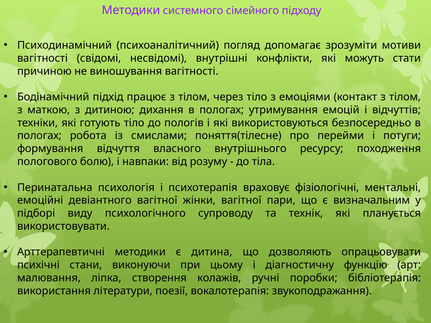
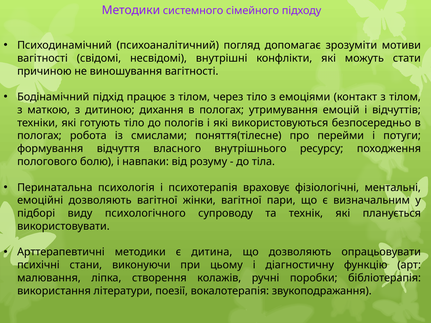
емоційні девіантного: девіантного -> дозволяють
